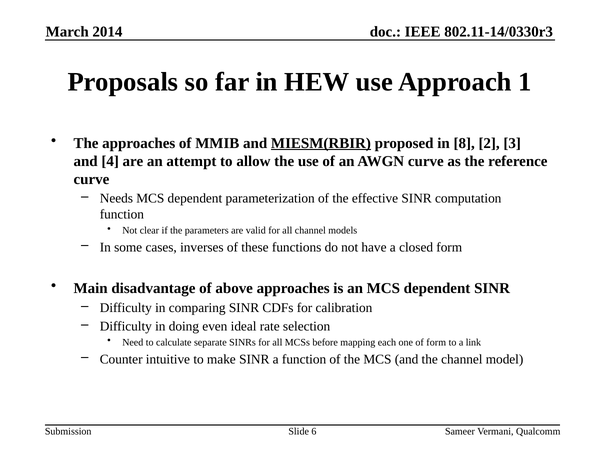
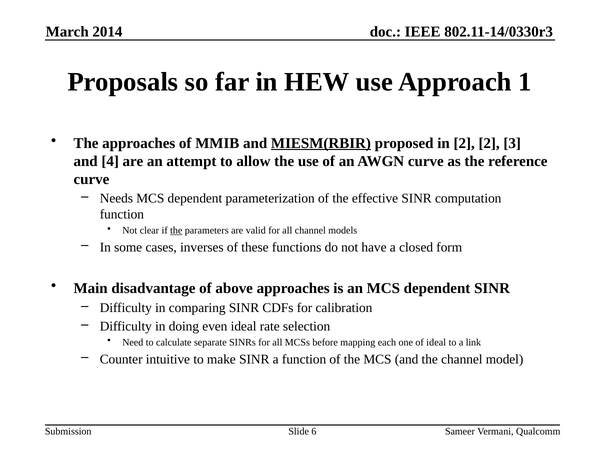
in 8: 8 -> 2
the at (176, 230) underline: none -> present
of form: form -> ideal
